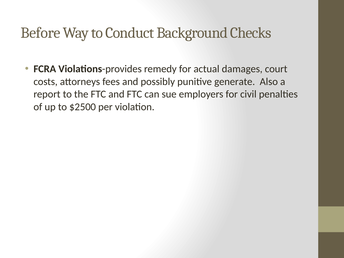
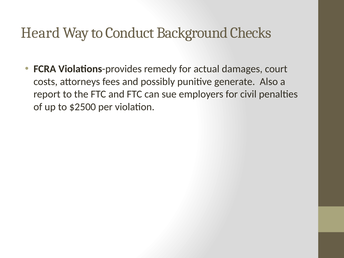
Before: Before -> Heard
